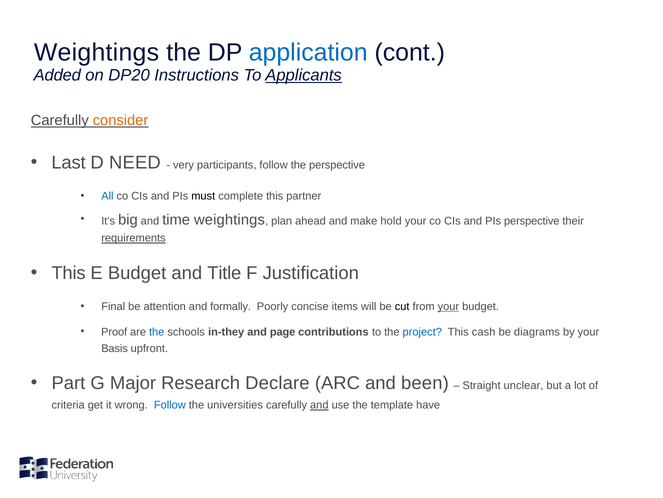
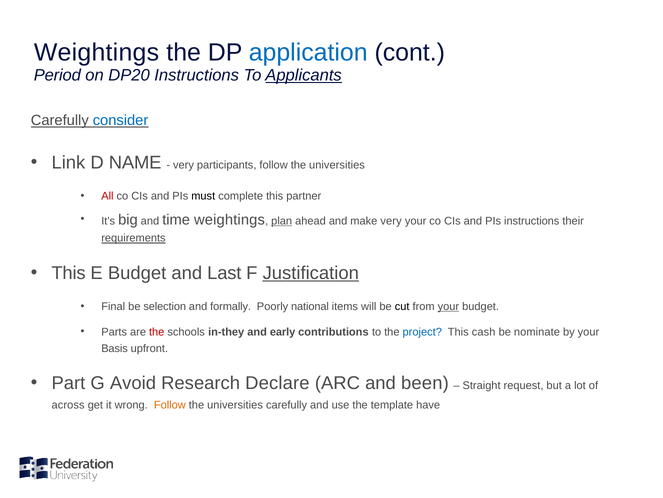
Added: Added -> Period
consider colour: orange -> blue
Last: Last -> Link
NEED: NEED -> NAME
perspective at (337, 165): perspective -> universities
All colour: blue -> red
plan underline: none -> present
make hold: hold -> very
PIs perspective: perspective -> instructions
Title: Title -> Last
Justification underline: none -> present
attention: attention -> selection
concise: concise -> national
Proof: Proof -> Parts
the at (157, 331) colour: blue -> red
page: page -> early
diagrams: diagrams -> nominate
Major: Major -> Avoid
unclear: unclear -> request
criteria: criteria -> across
Follow at (170, 405) colour: blue -> orange
and at (319, 405) underline: present -> none
